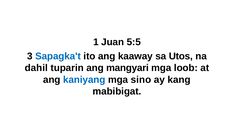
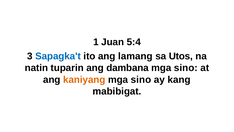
5:5: 5:5 -> 5:4
kaaway: kaaway -> lamang
dahil: dahil -> natin
mangyari: mangyari -> dambana
loob at (186, 68): loob -> sino
kaniyang colour: blue -> orange
